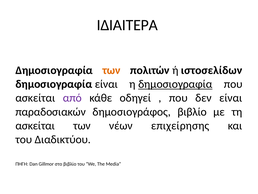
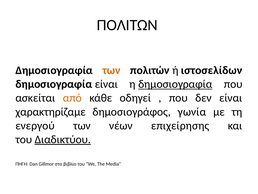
ΙΔΙΑΙΤΕΡΑ: ΙΔΙΑΙΤΕΡΑ -> ΠΟΛΙΤΩΝ
από colour: purple -> orange
παραδοσιακών: παραδοσιακών -> χαρακτηρίζαμε
δημοσιογράφος βιβλίο: βιβλίο -> γωνία
ασκείται at (35, 125): ασκείται -> ενεργού
Διαδικτύου underline: none -> present
